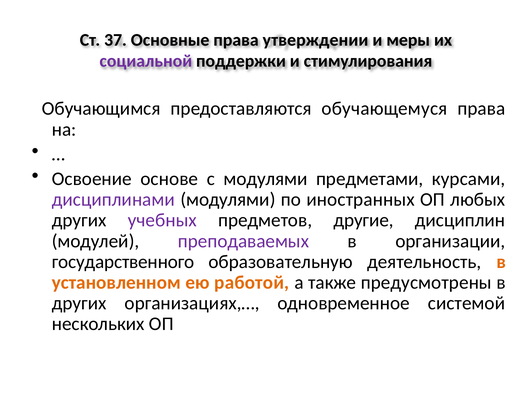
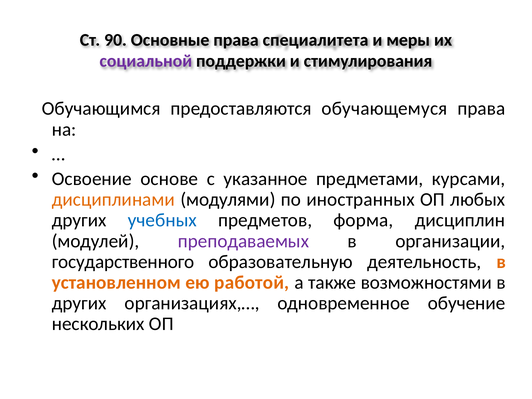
37: 37 -> 90
утверждении: утверждении -> специалитета
с модулями: модулями -> указанное
дисциплинами colour: purple -> orange
учебных colour: purple -> blue
другие: другие -> форма
предусмотрены: предусмотрены -> возможностями
системой: системой -> обучение
